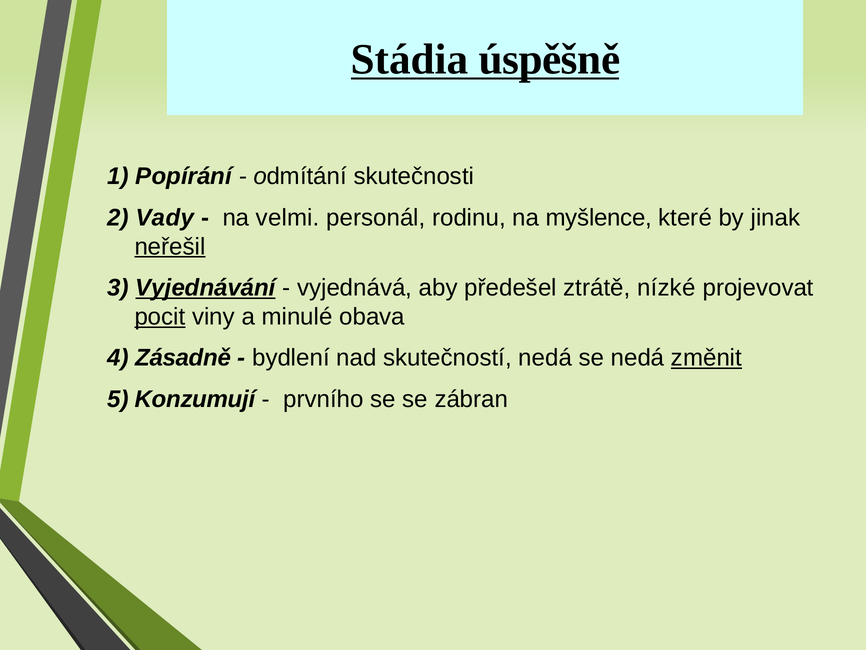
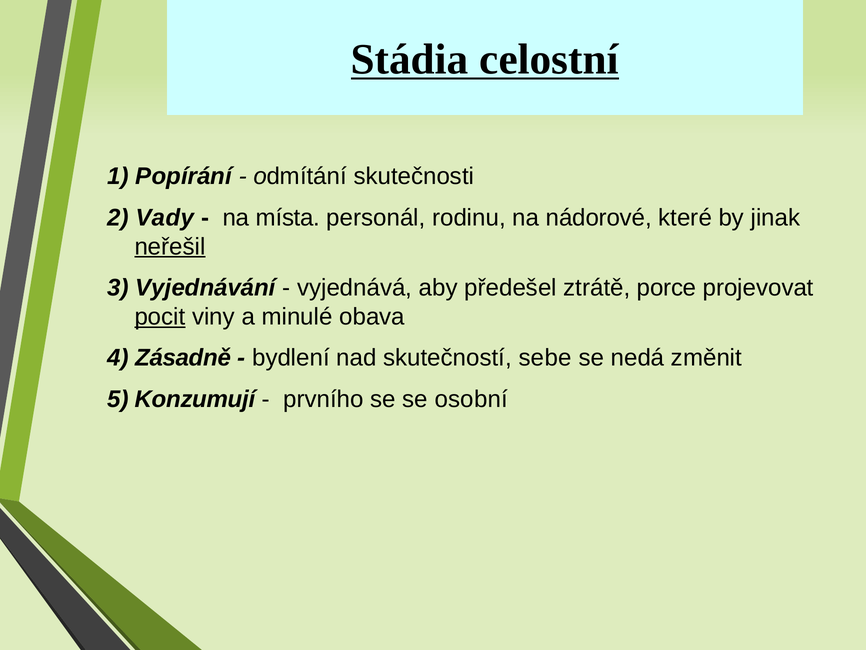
úspěšně: úspěšně -> celostní
velmi: velmi -> místa
myšlence: myšlence -> nádorové
Vyjednávání underline: present -> none
nízké: nízké -> porce
skutečností nedá: nedá -> sebe
změnit underline: present -> none
zábran: zábran -> osobní
